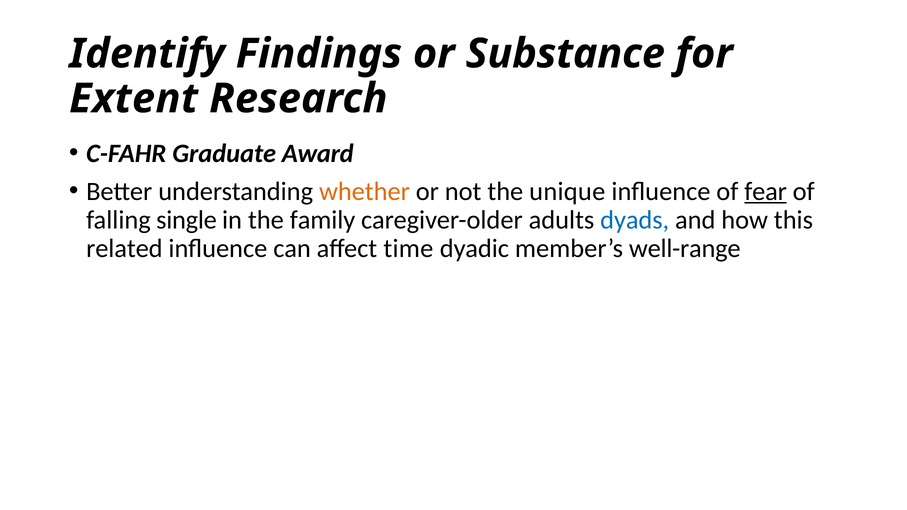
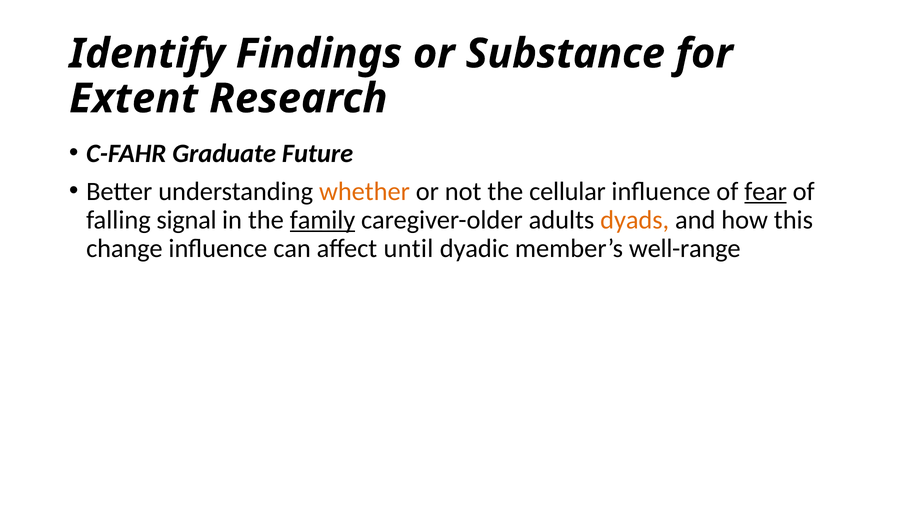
Award: Award -> Future
unique: unique -> cellular
single: single -> signal
family underline: none -> present
dyads colour: blue -> orange
related: related -> change
time: time -> until
